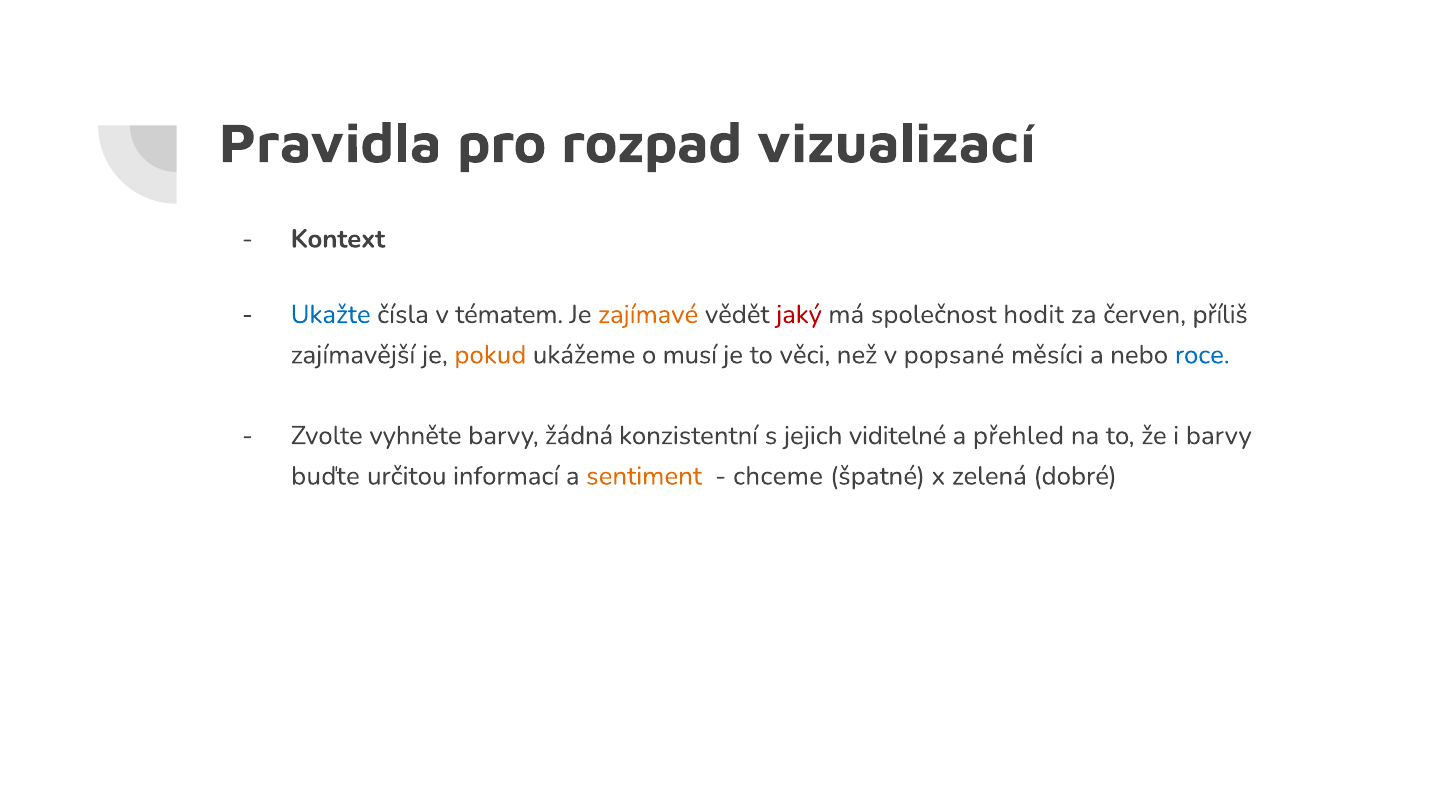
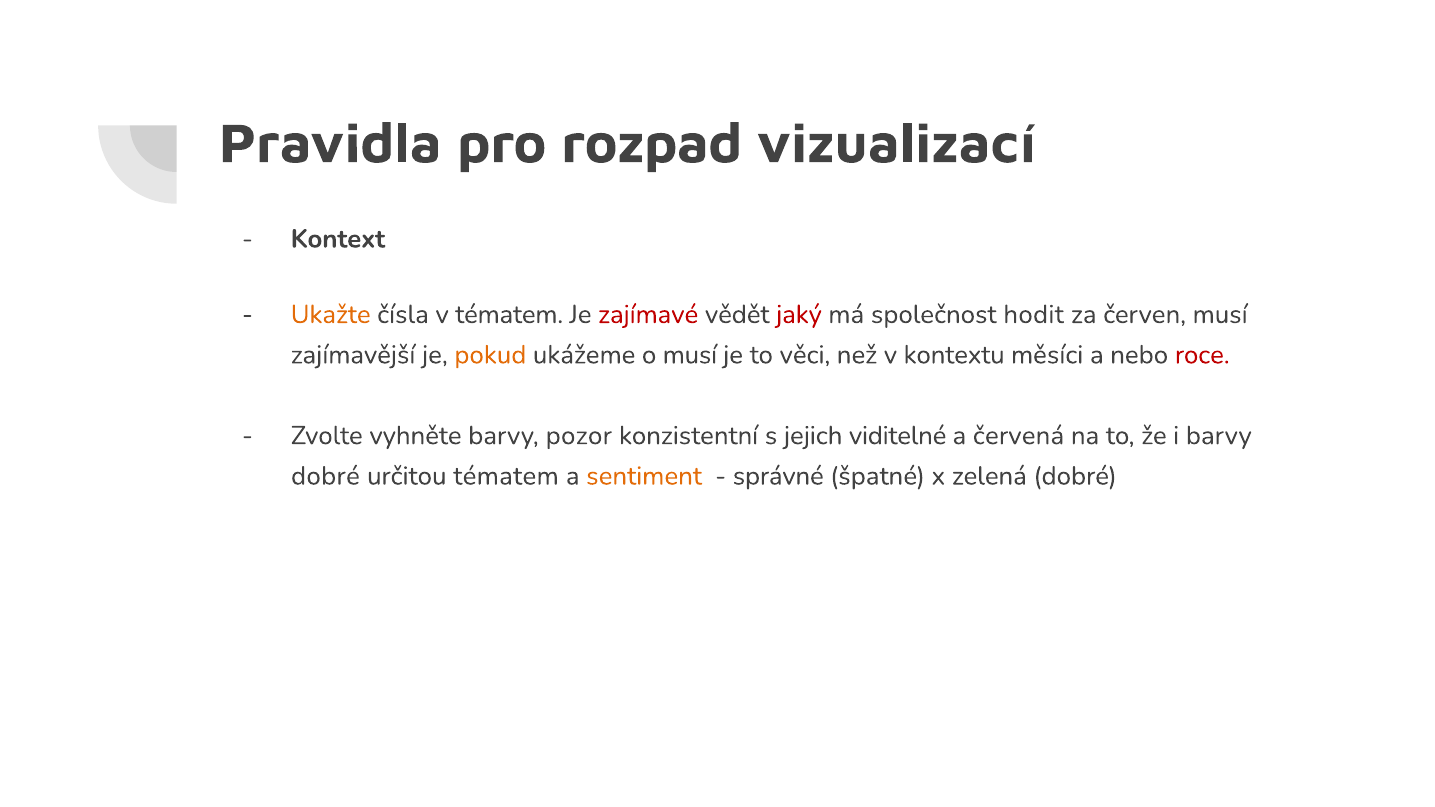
Ukažte colour: blue -> orange
zajímavé colour: orange -> red
červen příliš: příliš -> musí
popsané: popsané -> kontextu
roce colour: blue -> red
žádná: žádná -> pozor
přehled: přehled -> červená
buďte at (325, 476): buďte -> dobré
určitou informací: informací -> tématem
chceme: chceme -> správné
